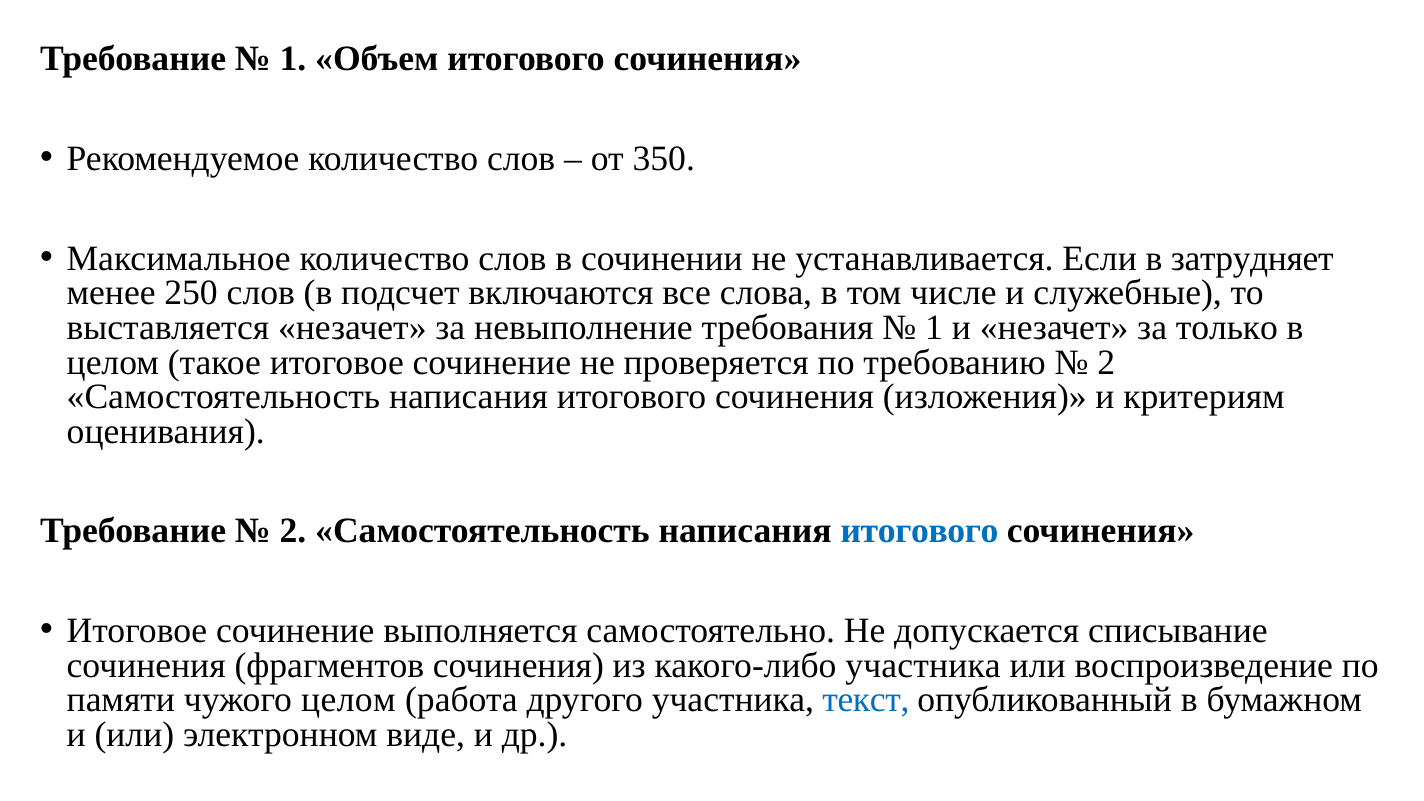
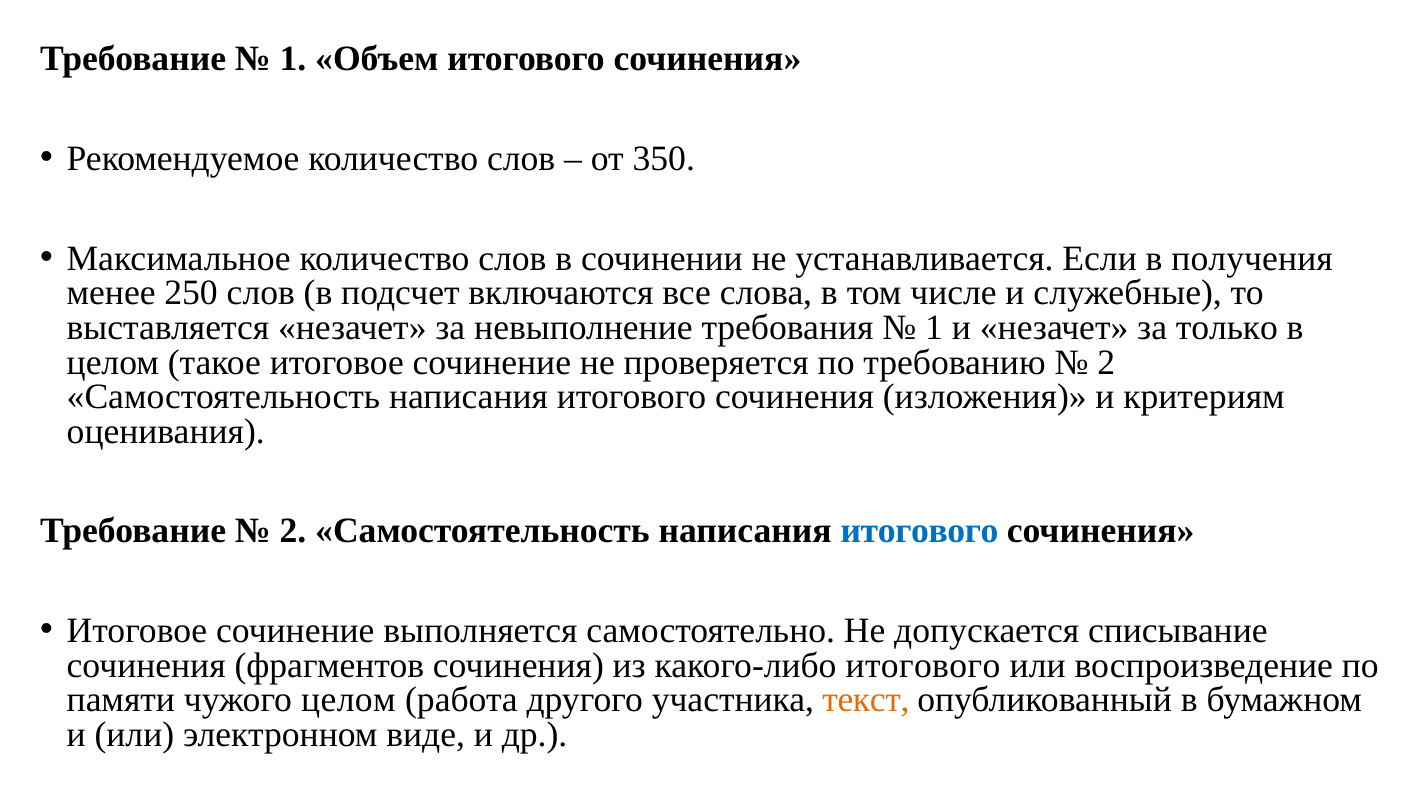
затрудняет: затрудняет -> получения
какого-либо участника: участника -> итогового
текст colour: blue -> orange
